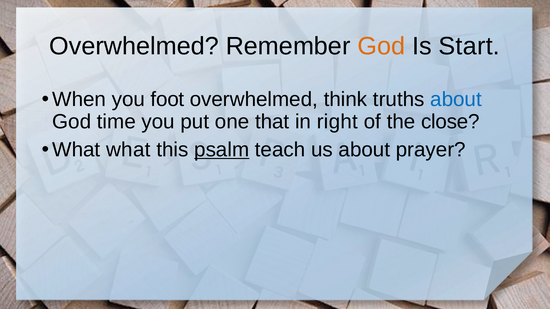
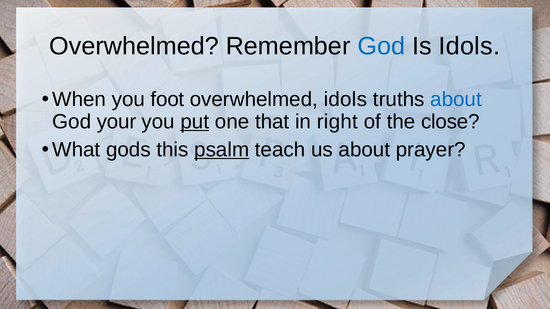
God at (381, 46) colour: orange -> blue
Is Start: Start -> Idols
overwhelmed think: think -> idols
time: time -> your
put underline: none -> present
What what: what -> gods
